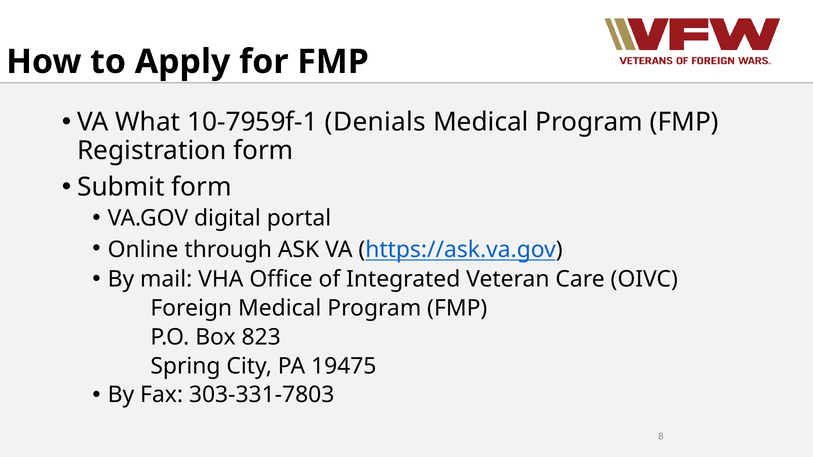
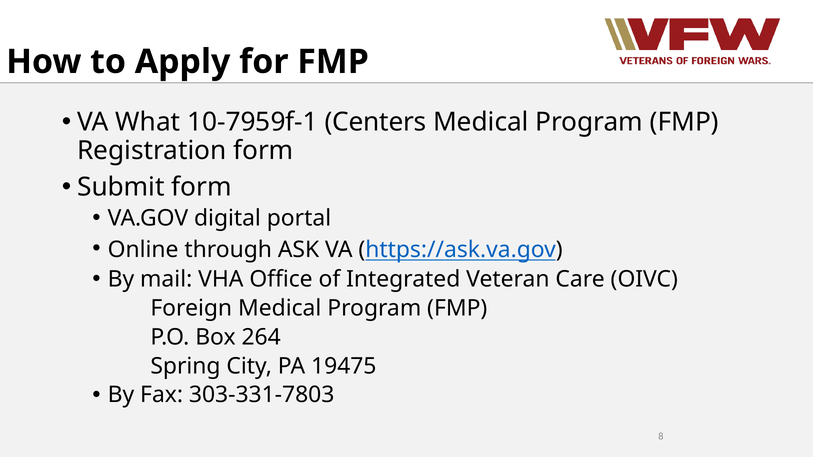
Denials: Denials -> Centers
823: 823 -> 264
